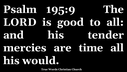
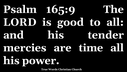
195:9: 195:9 -> 165:9
would: would -> power
